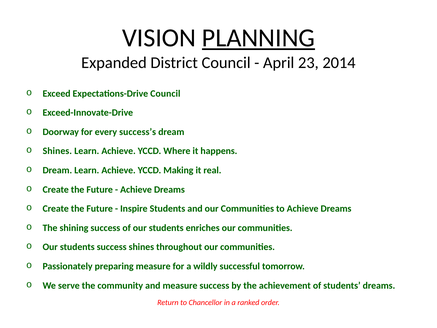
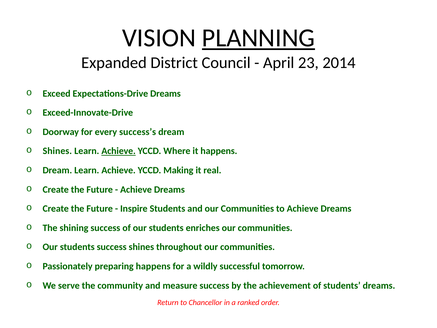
Expectations-Drive Council: Council -> Dreams
Achieve at (119, 151) underline: none -> present
preparing measure: measure -> happens
